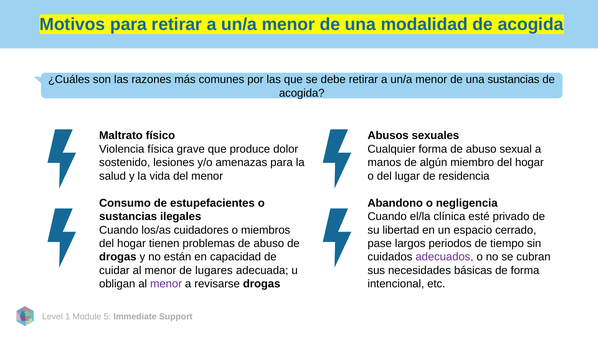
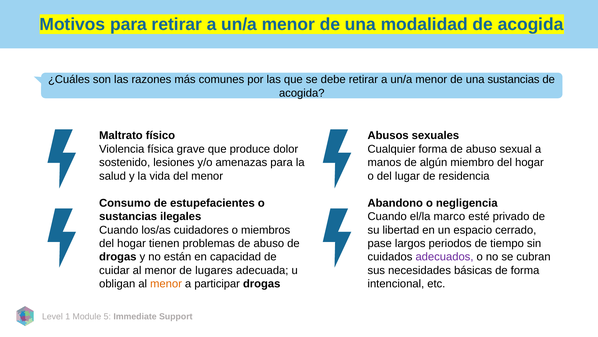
clínica: clínica -> marco
menor at (166, 283) colour: purple -> orange
revisarse: revisarse -> participar
